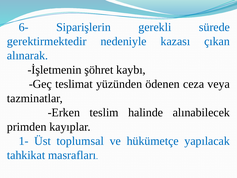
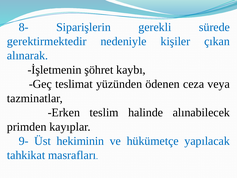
6-: 6- -> 8-
kazası: kazası -> kişiler
1-: 1- -> 9-
toplumsal: toplumsal -> hekiminin
